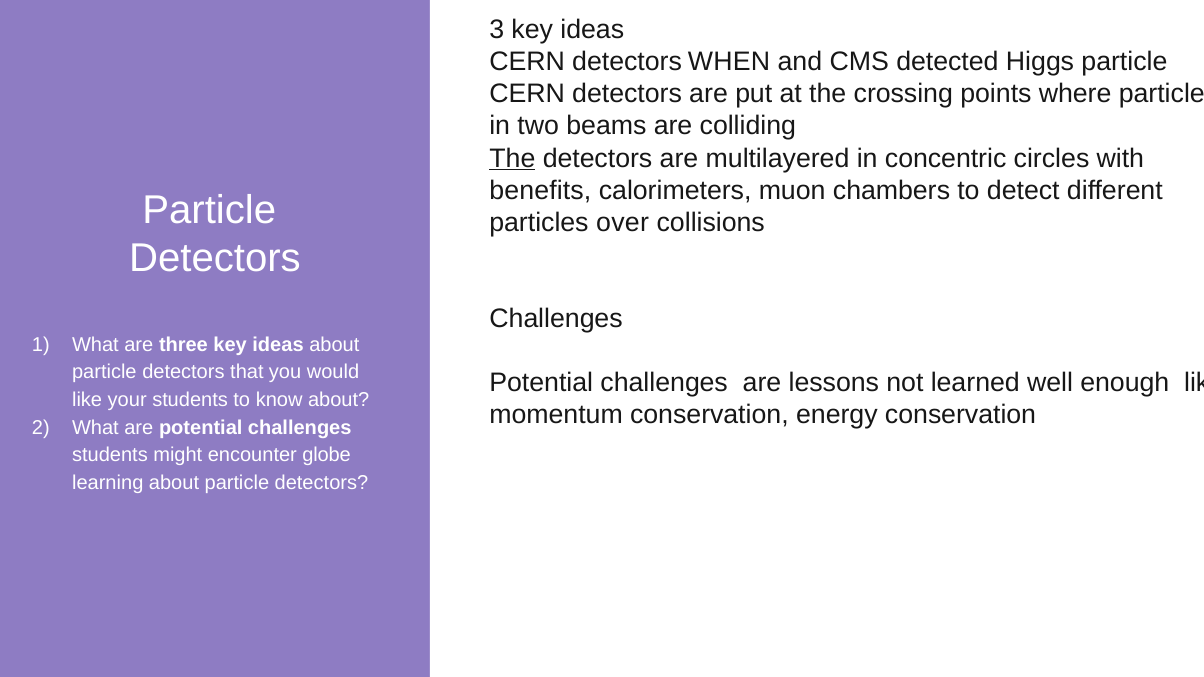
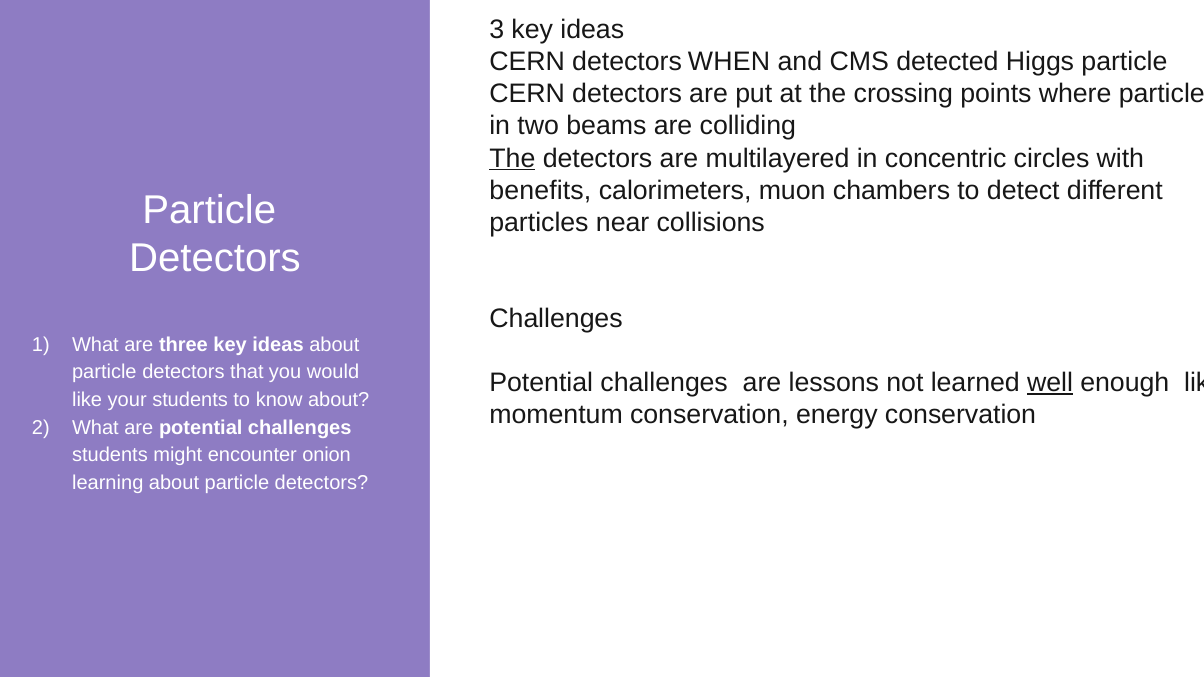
over: over -> near
well underline: none -> present
globe: globe -> onion
